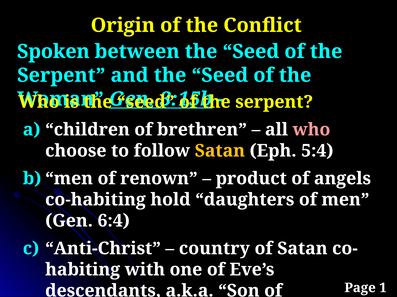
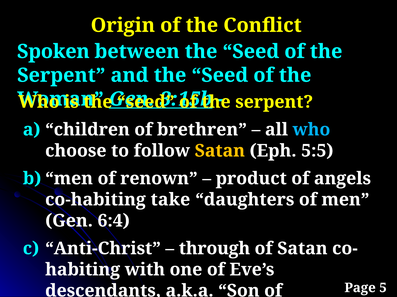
who at (311, 130) colour: pink -> light blue
5:4: 5:4 -> 5:5
hold: hold -> take
country: country -> through
1: 1 -> 5
